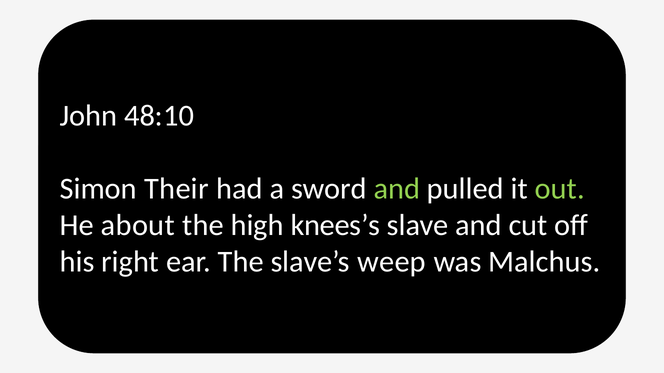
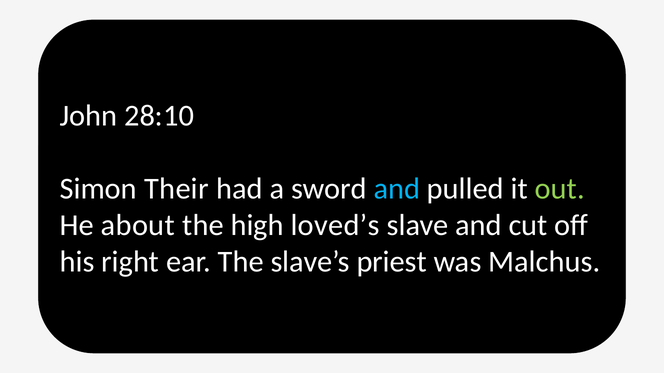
48:10: 48:10 -> 28:10
and at (397, 189) colour: light green -> light blue
knees’s: knees’s -> loved’s
weep: weep -> priest
